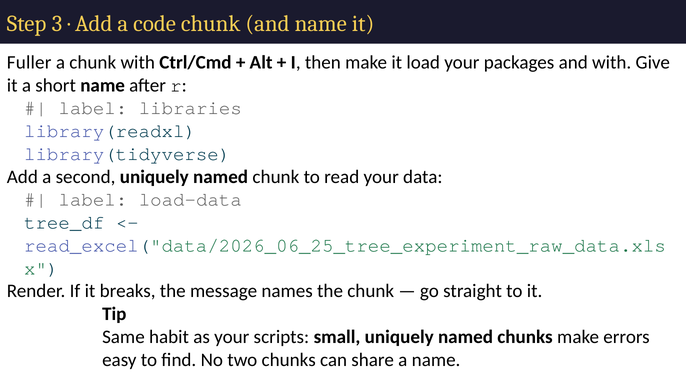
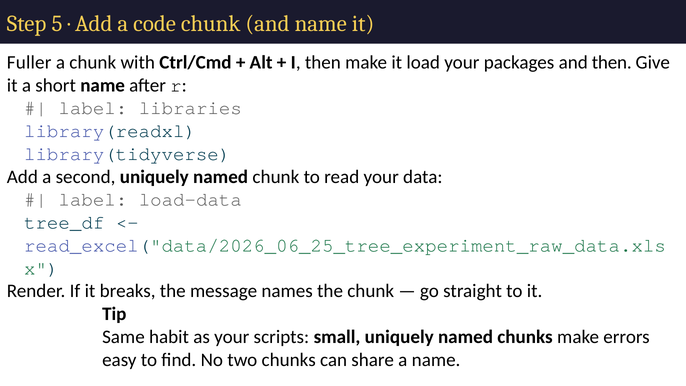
3: 3 -> 5
and with: with -> then
